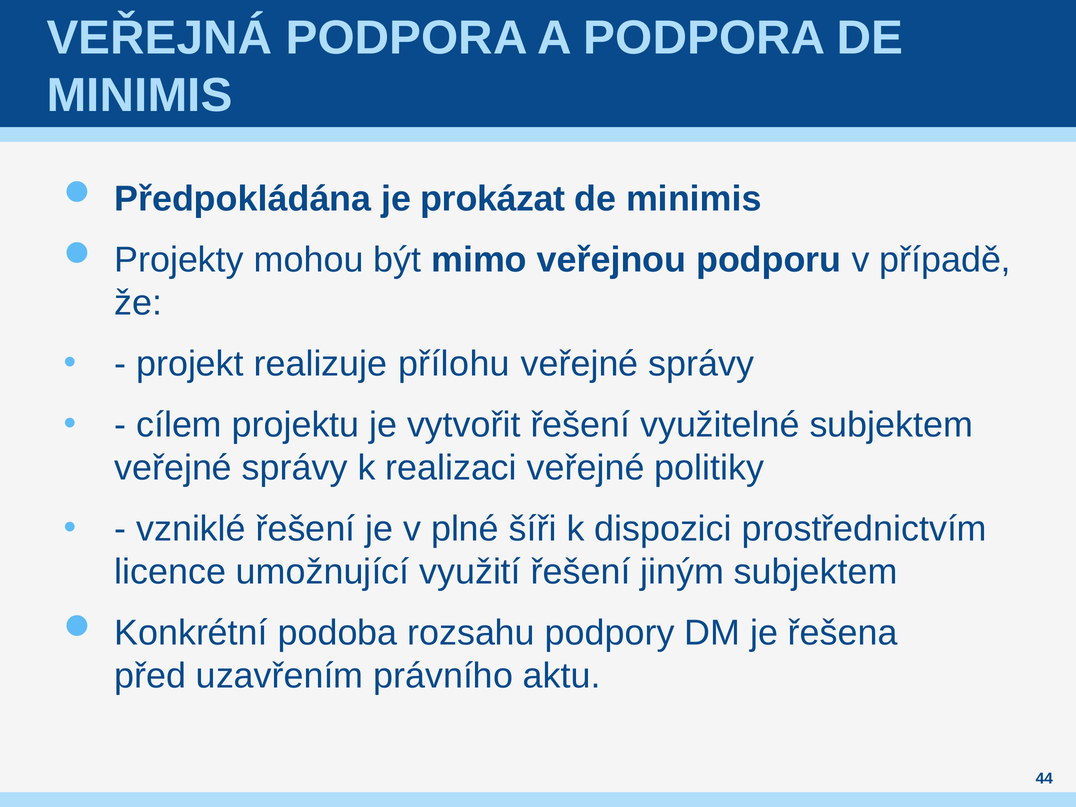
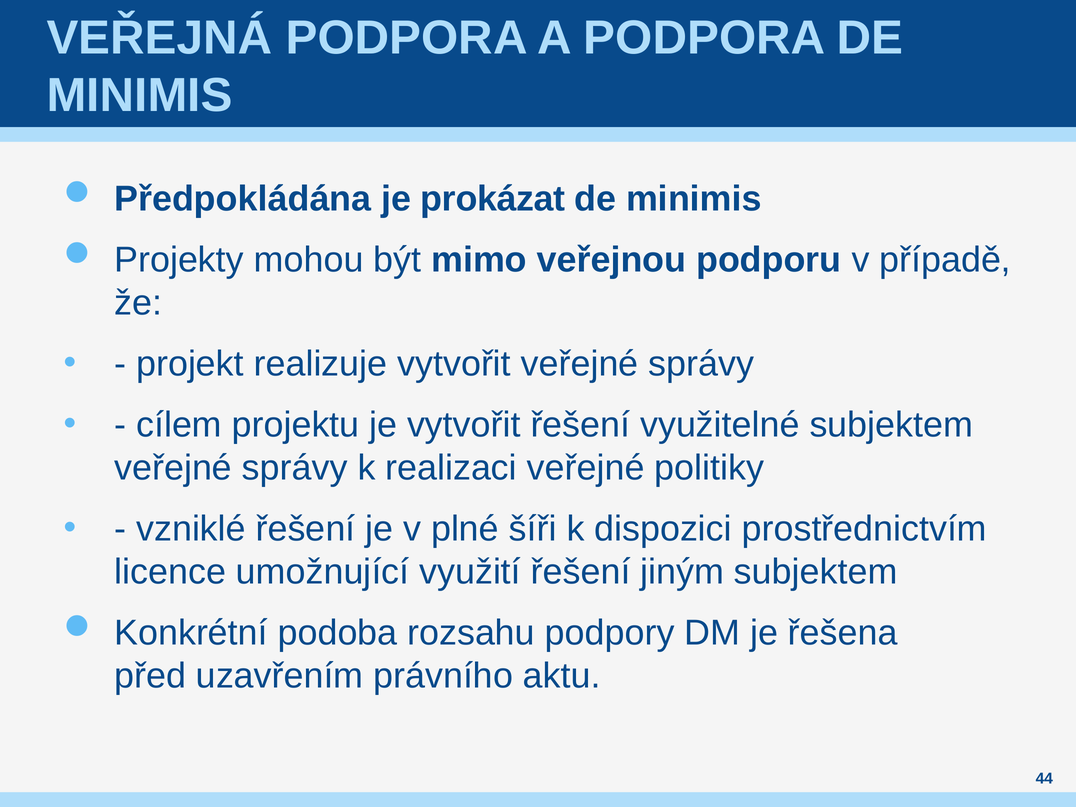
realizuje přílohu: přílohu -> vytvořit
